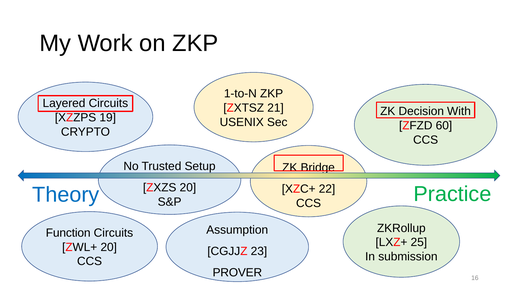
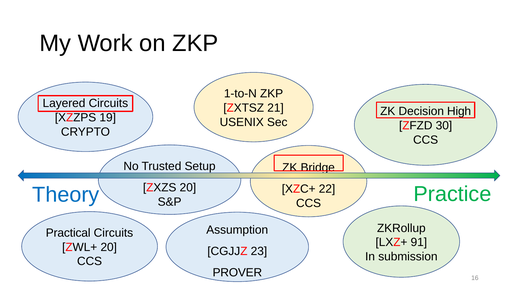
With: With -> High
60: 60 -> 30
Function: Function -> Practical
25: 25 -> 91
